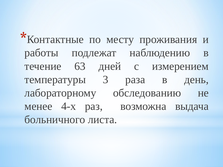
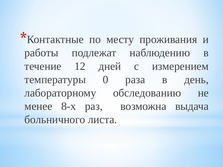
63: 63 -> 12
3: 3 -> 0
4-х: 4-х -> 8-х
